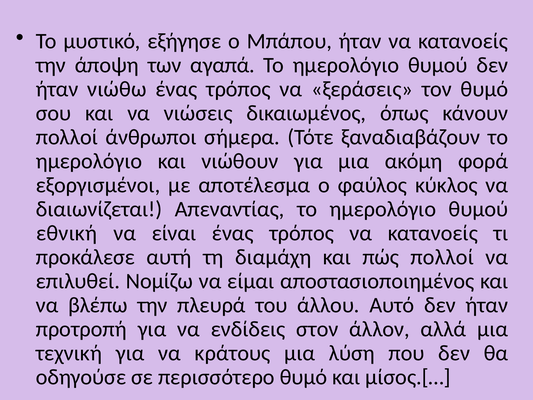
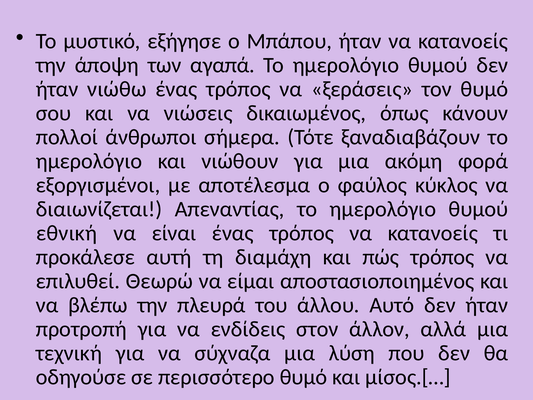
πώς πολλοί: πολλοί -> τρόπος
Νομίζω: Νομίζω -> Θεωρώ
κράτους: κράτους -> σύχναζα
